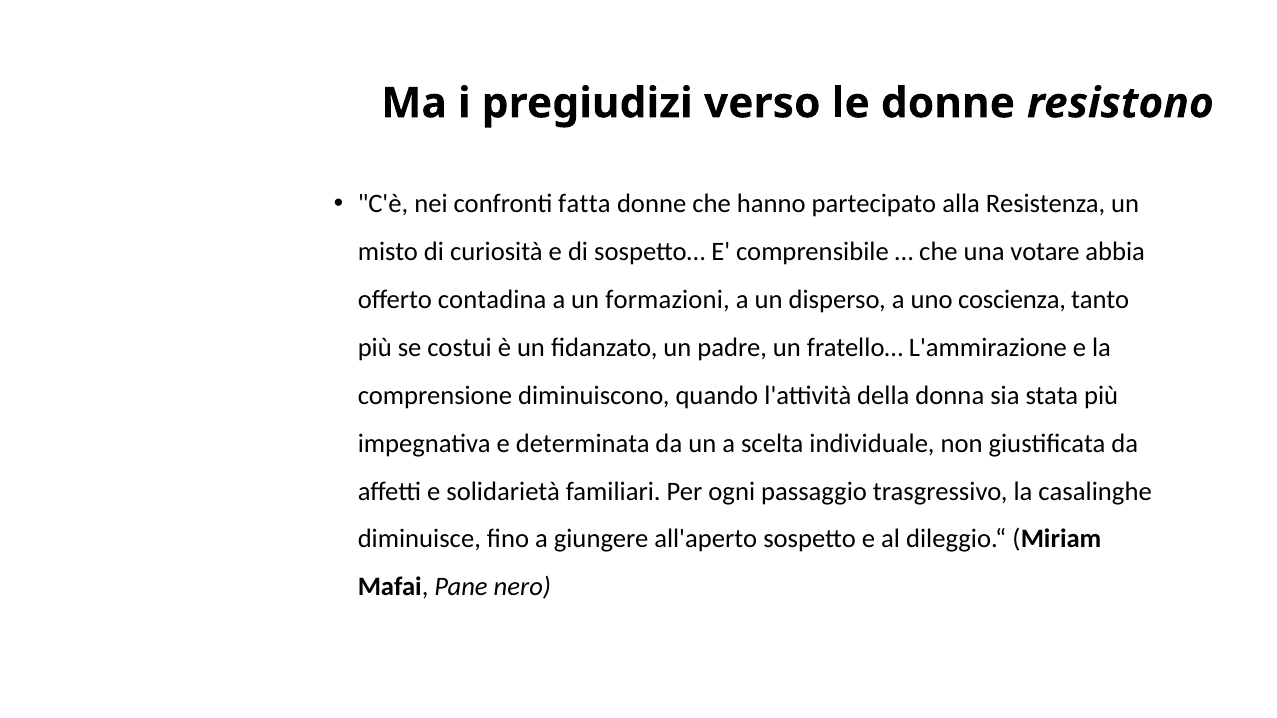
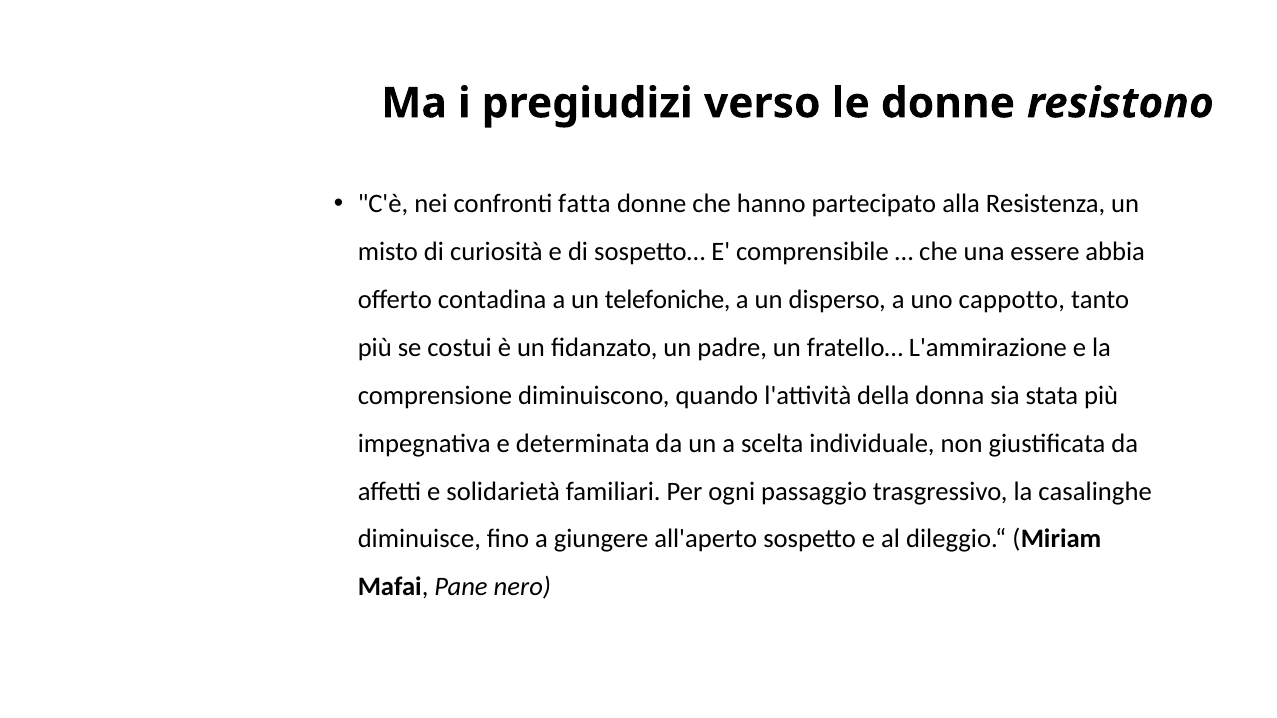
votare: votare -> essere
formazioni: formazioni -> telefoniche
coscienza: coscienza -> cappotto
